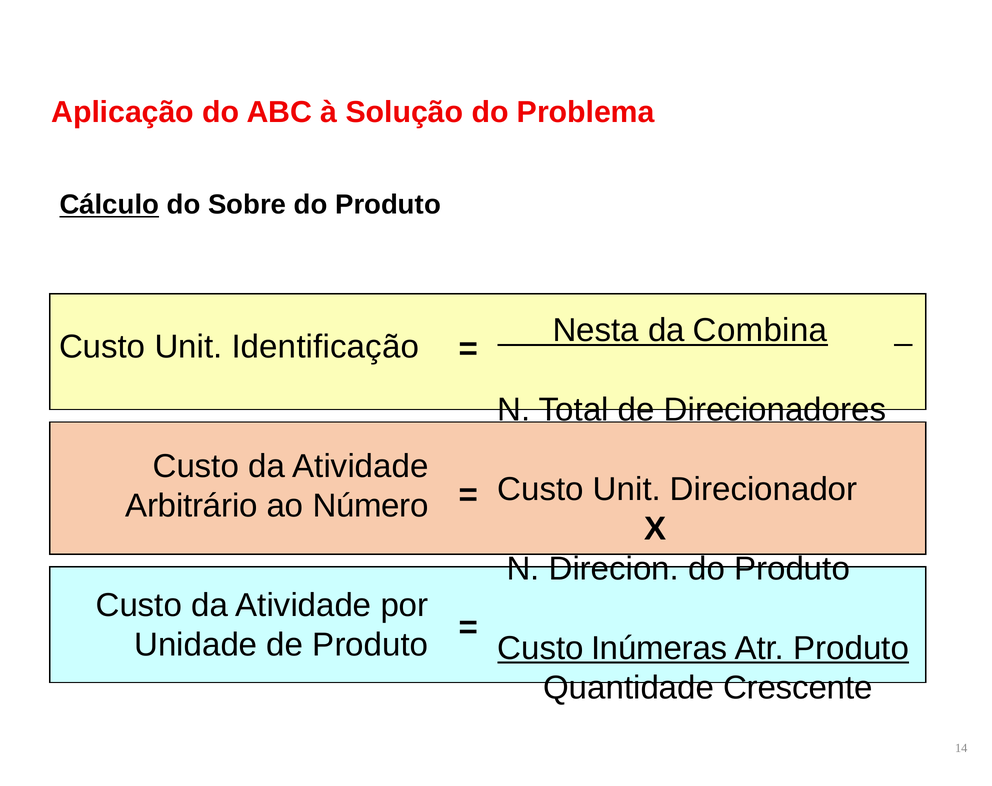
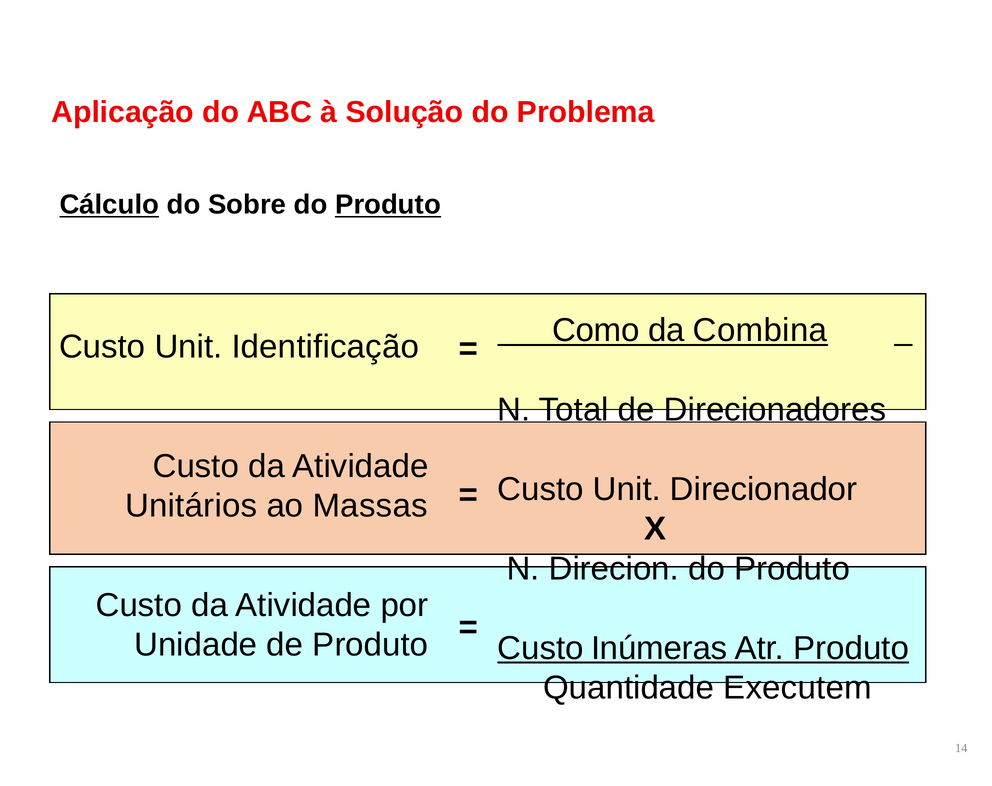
Produto at (388, 205) underline: none -> present
Nesta: Nesta -> Como
Arbitrário: Arbitrário -> Unitários
Número: Número -> Massas
Crescente: Crescente -> Executem
